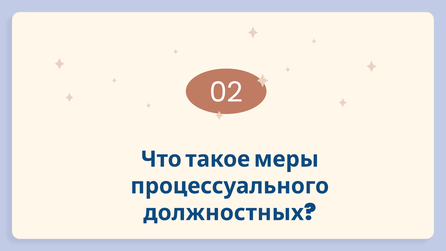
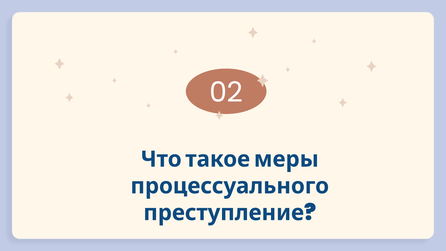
должностных: должностных -> преступление
